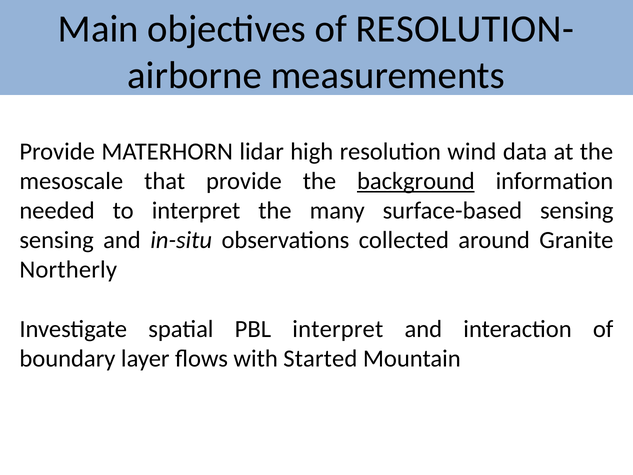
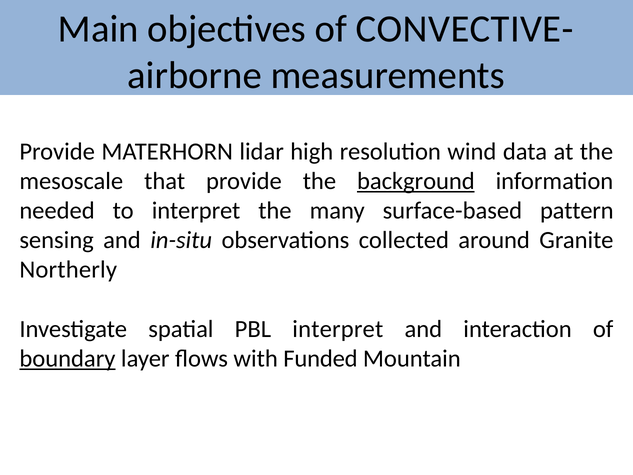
RESOLUTION-: RESOLUTION- -> CONVECTIVE-
surface-based sensing: sensing -> pattern
boundary underline: none -> present
Started: Started -> Funded
